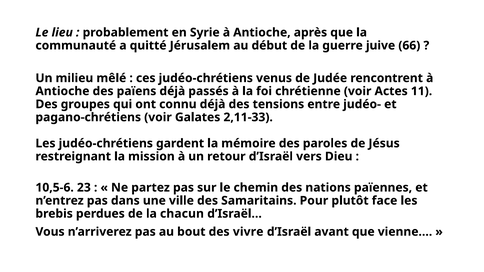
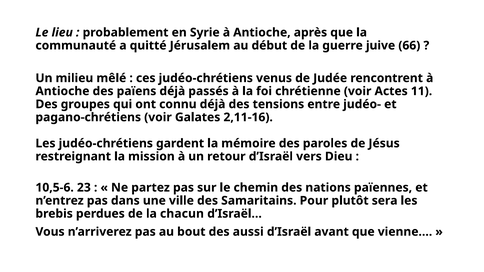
2,11-33: 2,11-33 -> 2,11-16
face: face -> sera
vivre: vivre -> aussi
